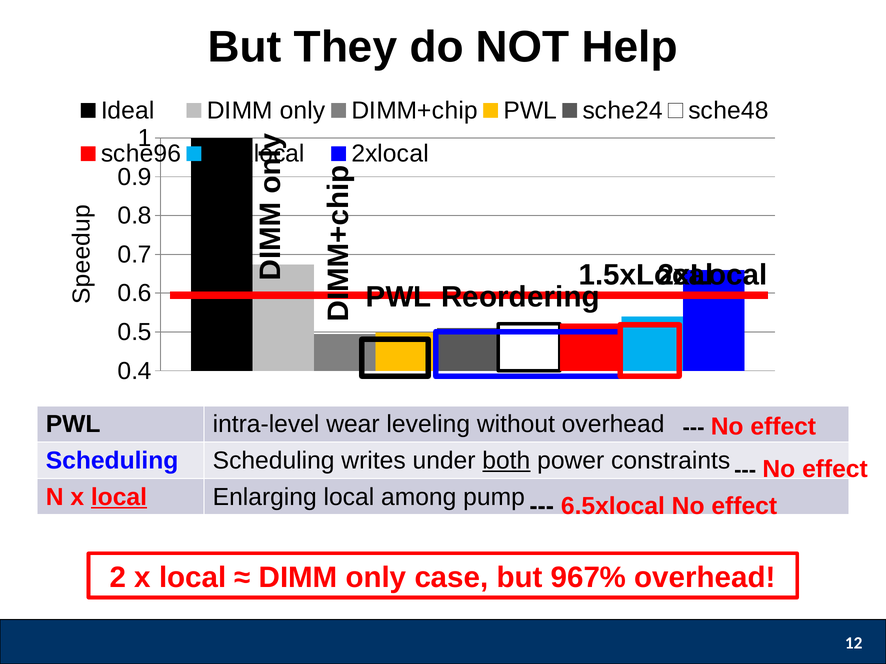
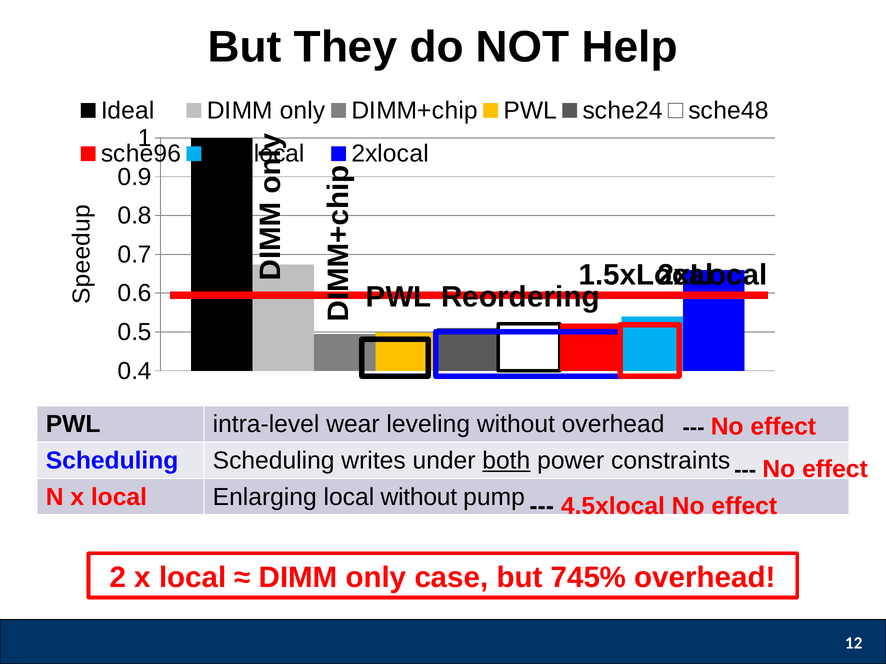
local at (119, 497) underline: present -> none
local among: among -> without
6.5xlocal: 6.5xlocal -> 4.5xlocal
967%: 967% -> 745%
